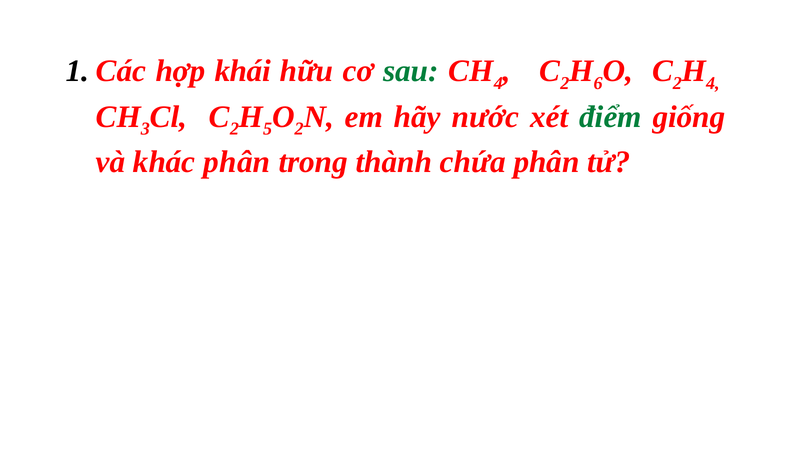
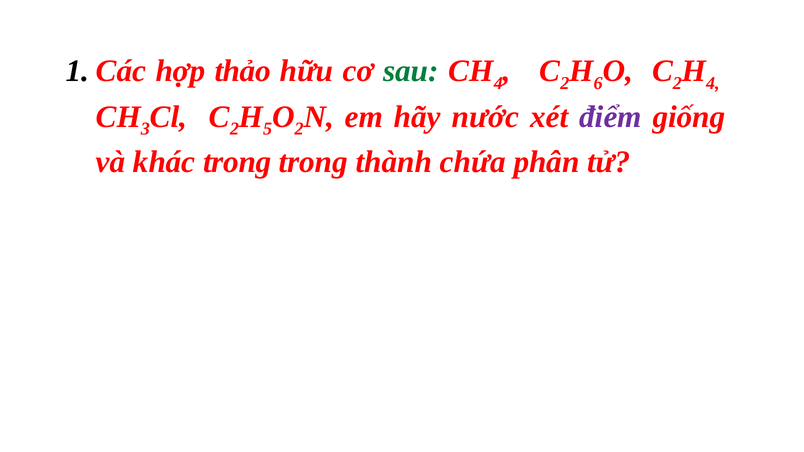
khái: khái -> thảo
điểm colour: green -> purple
khác phân: phân -> trong
